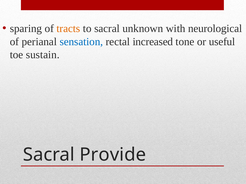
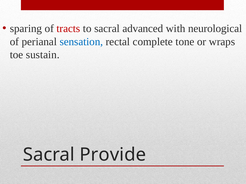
tracts colour: orange -> red
unknown: unknown -> advanced
increased: increased -> complete
useful: useful -> wraps
